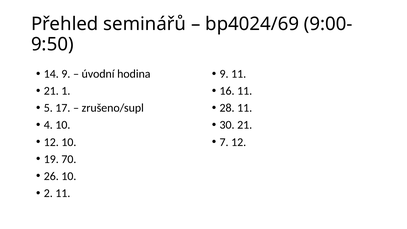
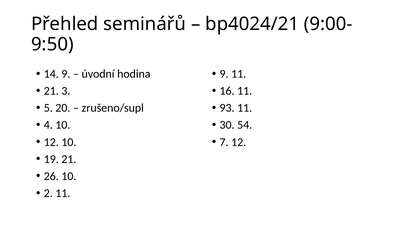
bp4024/69: bp4024/69 -> bp4024/21
1: 1 -> 3
17: 17 -> 20
28: 28 -> 93
30 21: 21 -> 54
19 70: 70 -> 21
